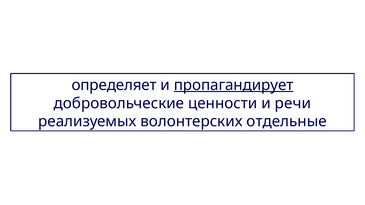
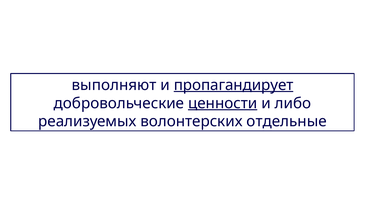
определяет: определяет -> выполняют
ценности underline: none -> present
речи: речи -> либо
